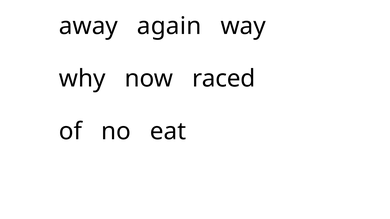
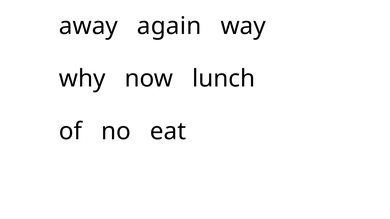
raced: raced -> lunch
